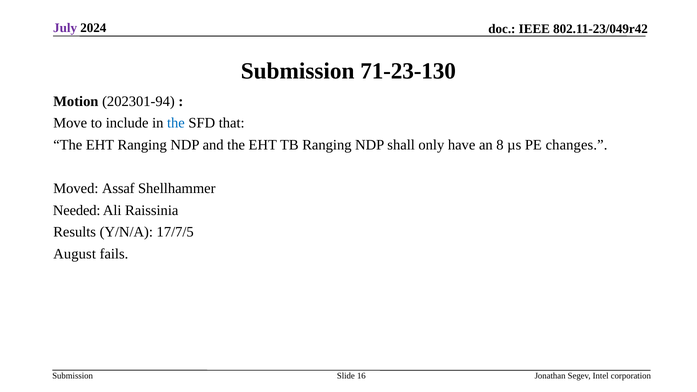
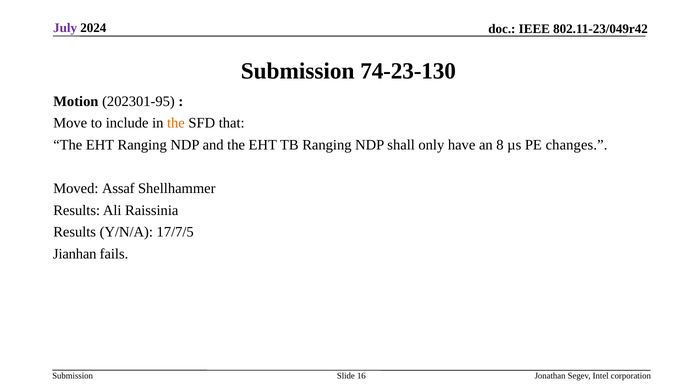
71-23-130: 71-23-130 -> 74-23-130
202301-94: 202301-94 -> 202301-95
the at (176, 123) colour: blue -> orange
Needed at (77, 210): Needed -> Results
August: August -> Jianhan
